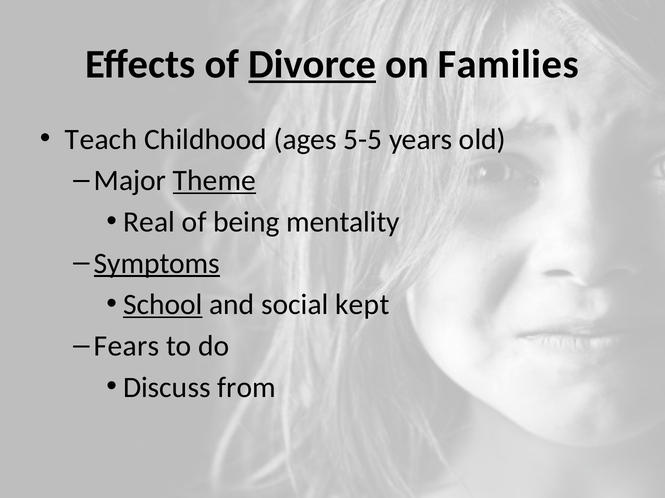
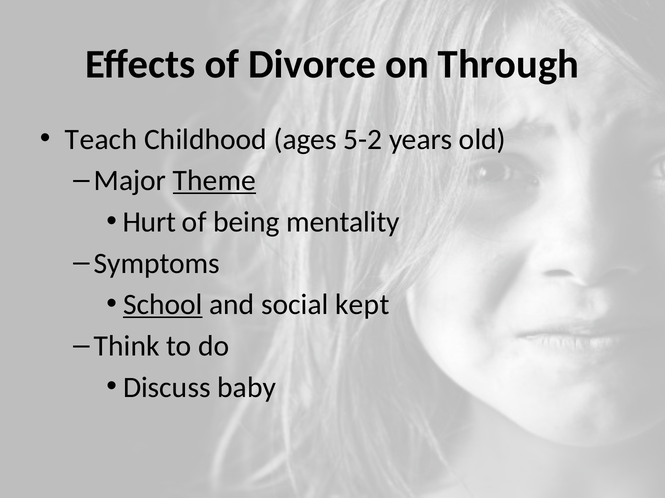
Divorce underline: present -> none
Families: Families -> Through
5-5: 5-5 -> 5-2
Real: Real -> Hurt
Symptoms underline: present -> none
Fears: Fears -> Think
from: from -> baby
